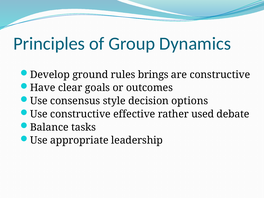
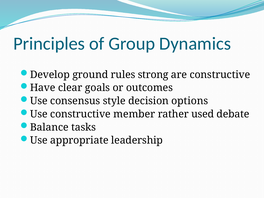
brings: brings -> strong
effective: effective -> member
